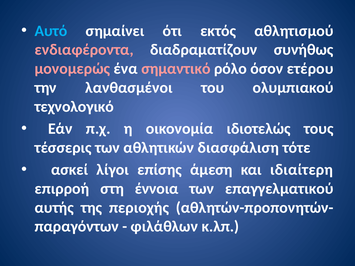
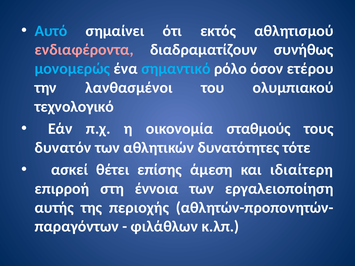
μονομερώς colour: pink -> light blue
σημαντικό colour: pink -> light blue
ιδιοτελώς: ιδιοτελώς -> σταθμούς
τέσσερις: τέσσερις -> δυνατόν
διασφάλιση: διασφάλιση -> δυνατότητες
λίγοι: λίγοι -> θέτει
επαγγελματικού: επαγγελματικού -> εργαλειοποίηση
